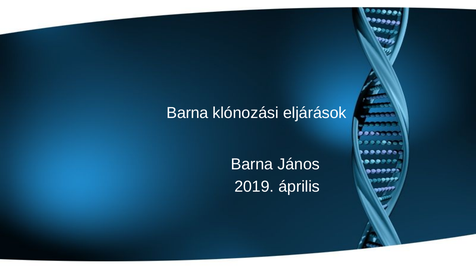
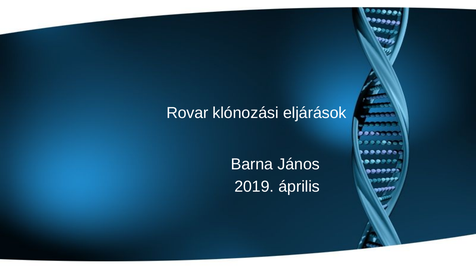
Barna at (187, 113): Barna -> Rovar
